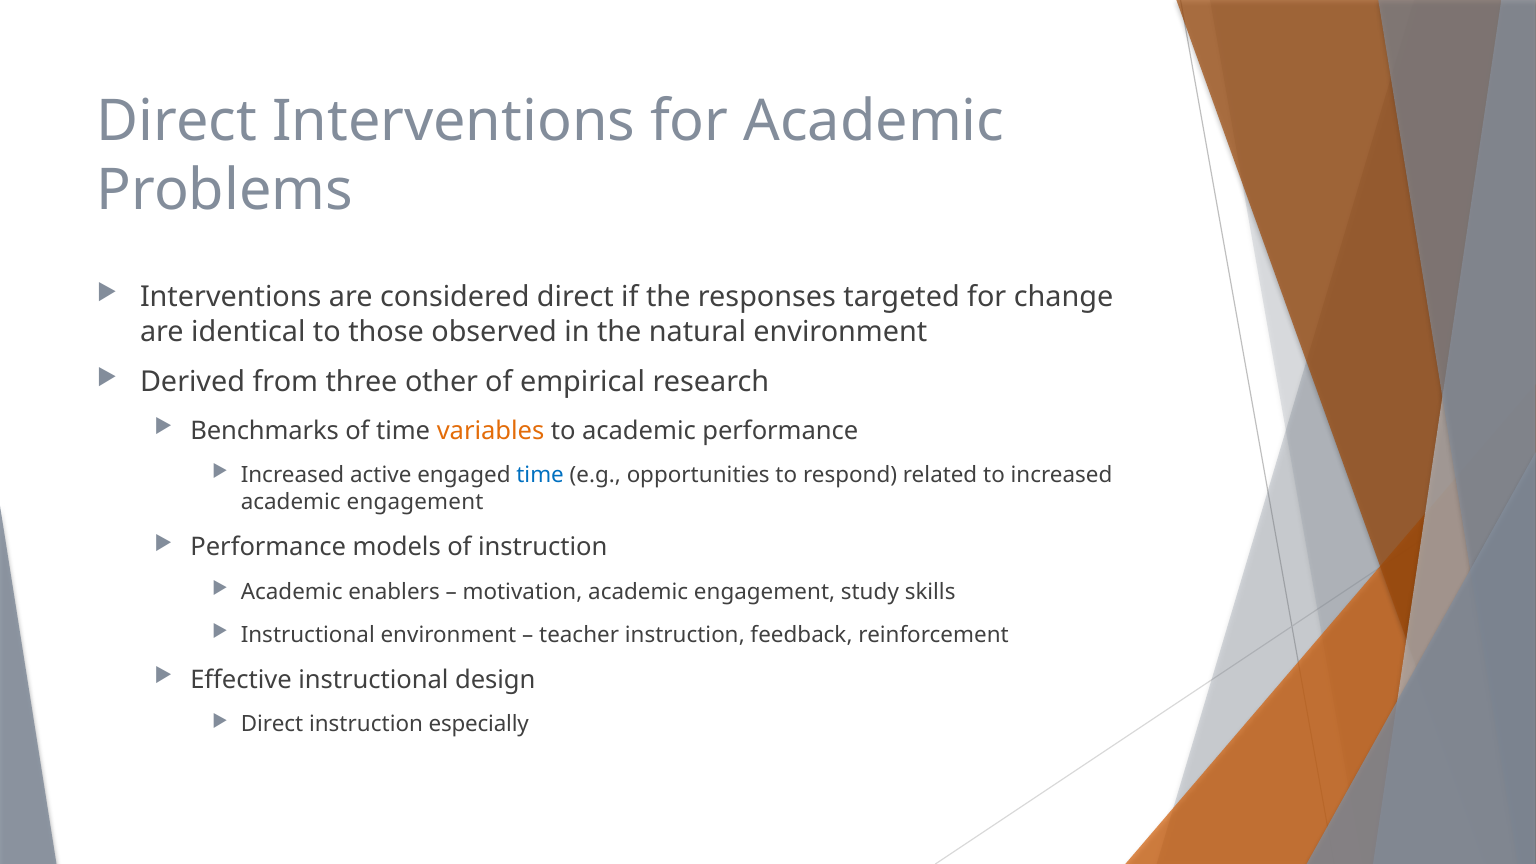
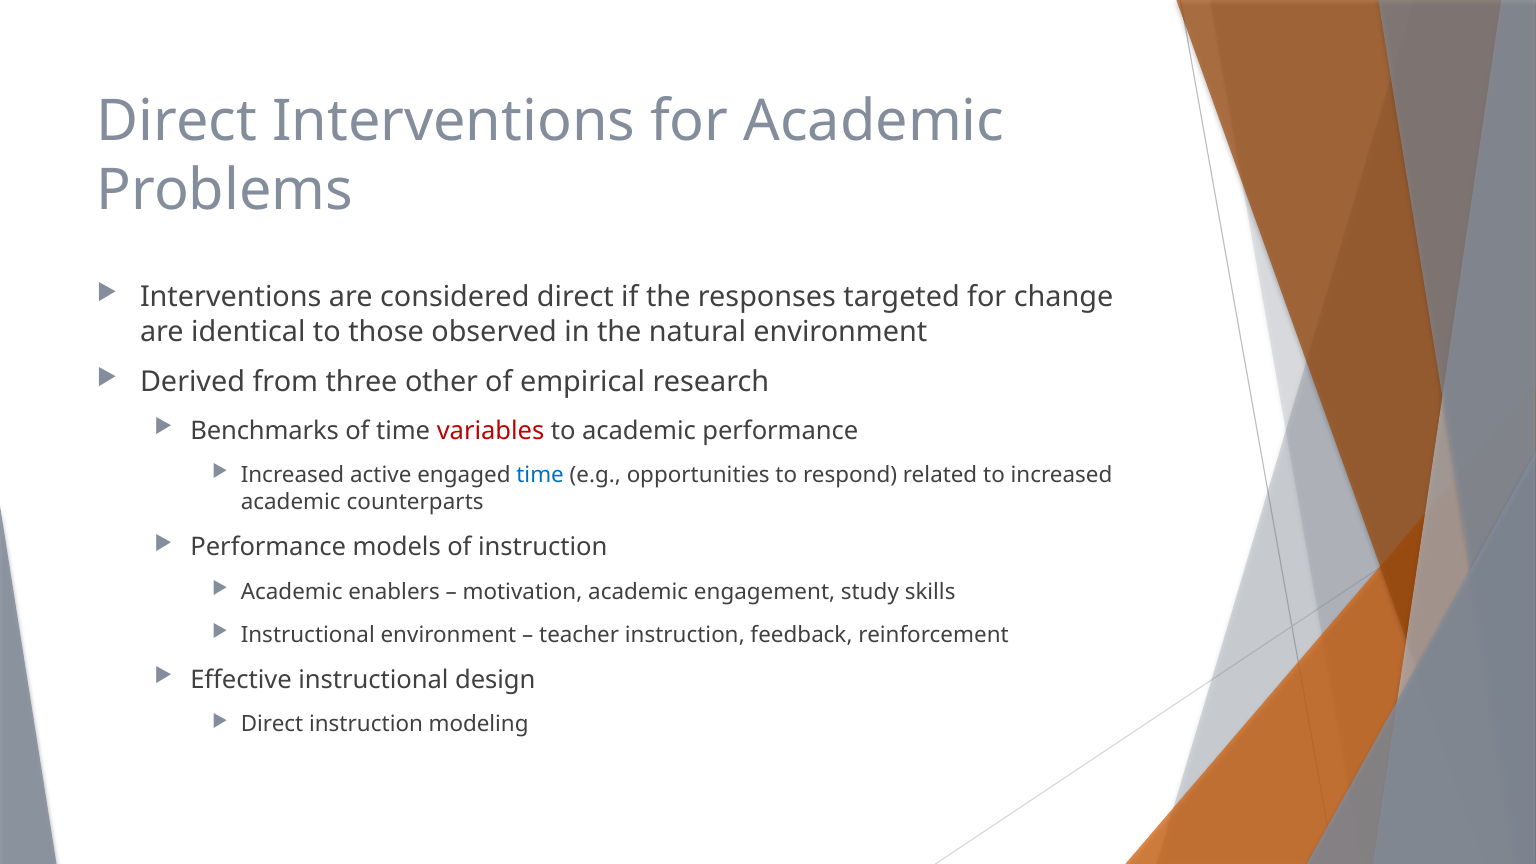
variables colour: orange -> red
engagement at (415, 502): engagement -> counterparts
especially: especially -> modeling
